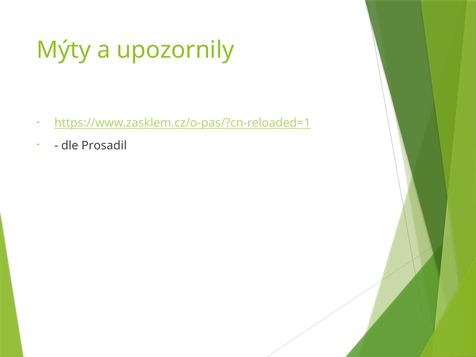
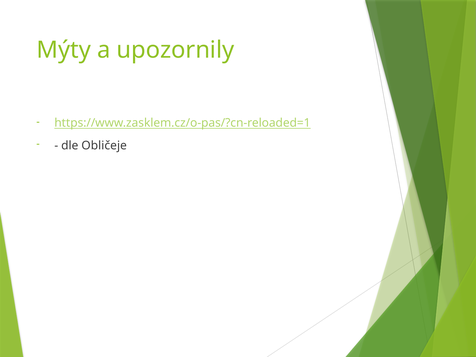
Prosadil: Prosadil -> Obličeje
